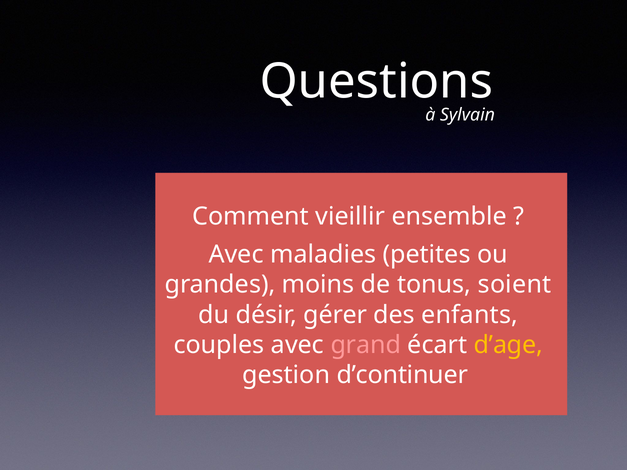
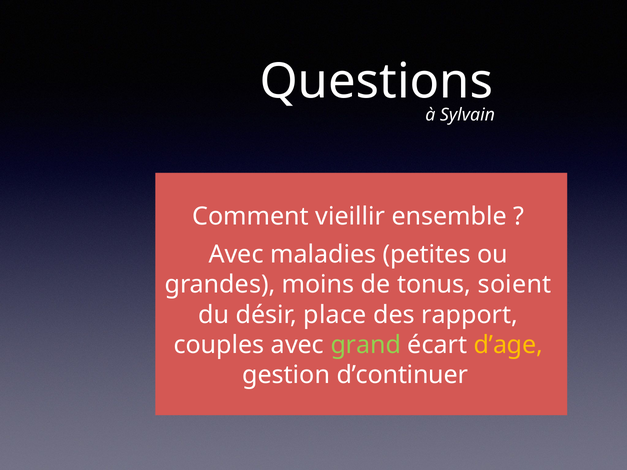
gérer: gérer -> place
enfants: enfants -> rapport
grand colour: pink -> light green
